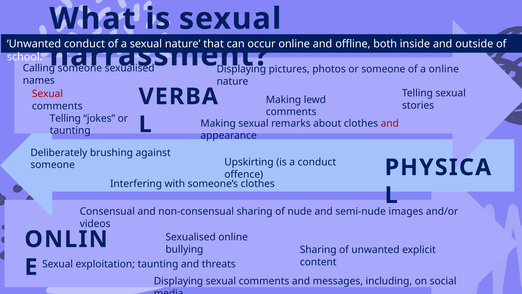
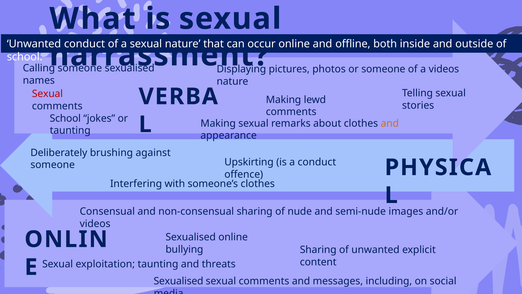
a online: online -> videos
Telling at (65, 118): Telling -> School
and at (390, 123) colour: red -> orange
Displaying at (178, 281): Displaying -> Sexualised
